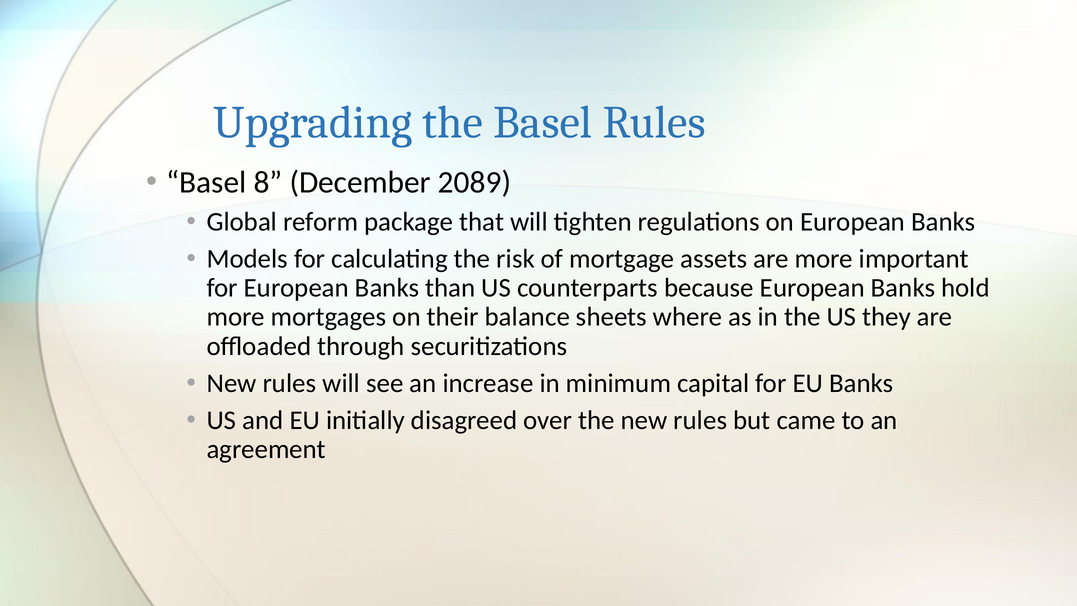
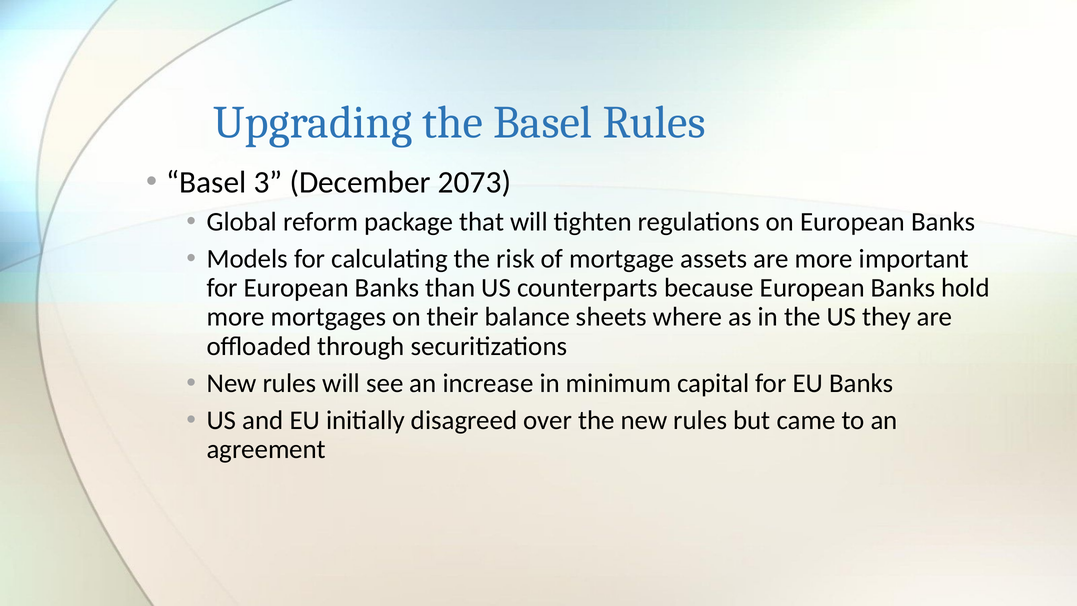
8: 8 -> 3
2089: 2089 -> 2073
